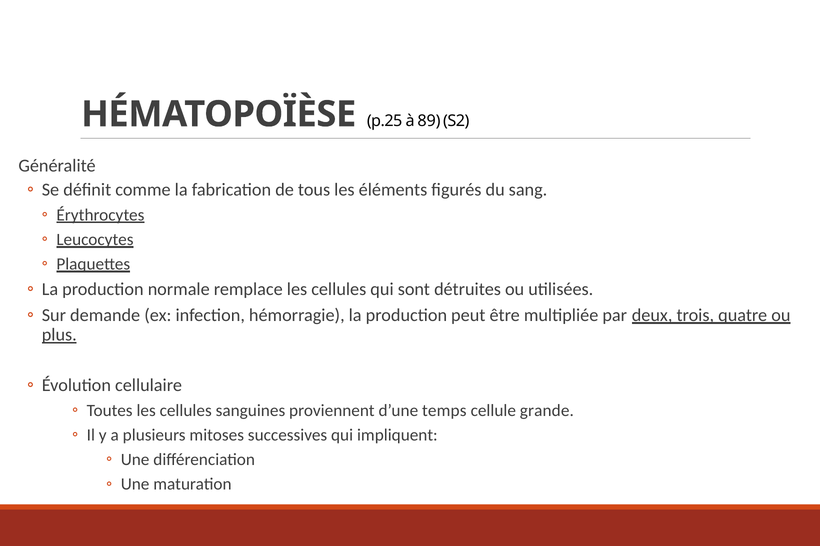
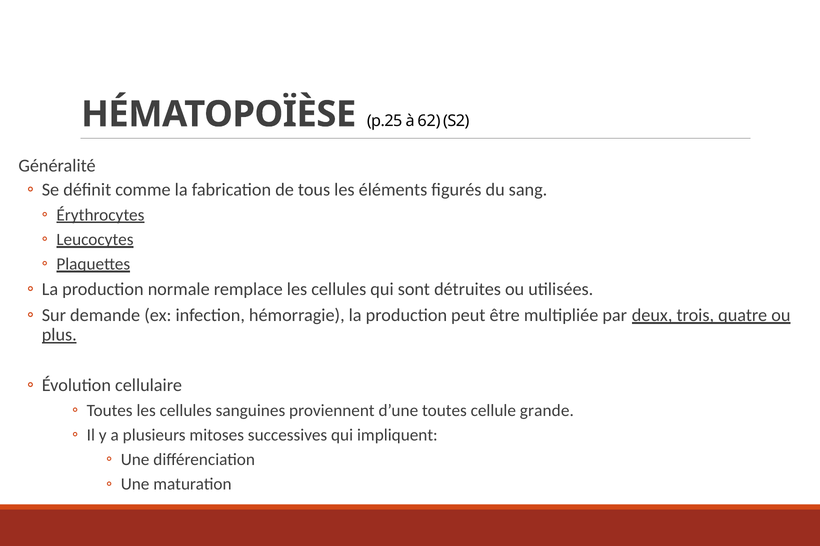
89: 89 -> 62
d’une temps: temps -> toutes
